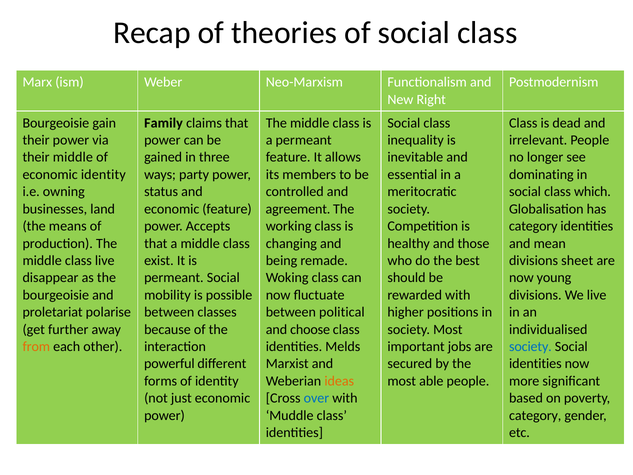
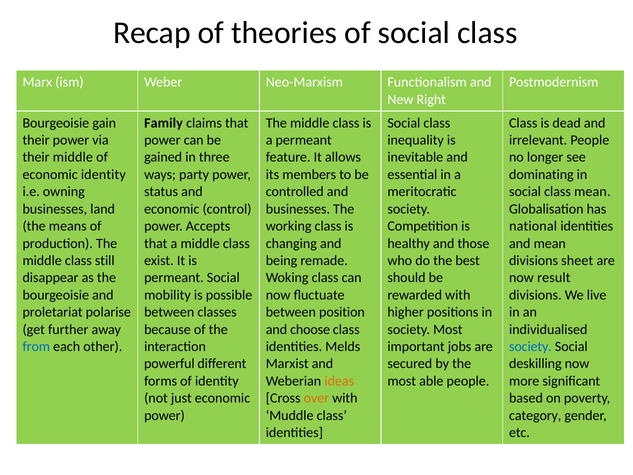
class which: which -> mean
economic feature: feature -> control
agreement at (298, 209): agreement -> businesses
category at (533, 226): category -> national
class live: live -> still
young: young -> result
political: political -> position
from colour: orange -> blue
identities at (535, 364): identities -> deskilling
over colour: blue -> orange
